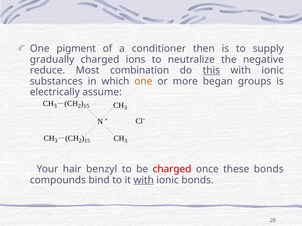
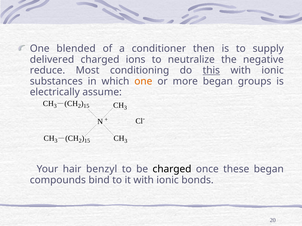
pigment: pigment -> blended
gradually: gradually -> delivered
combination: combination -> conditioning
charged at (172, 170) colour: red -> black
these bonds: bonds -> began
with at (144, 180) underline: present -> none
